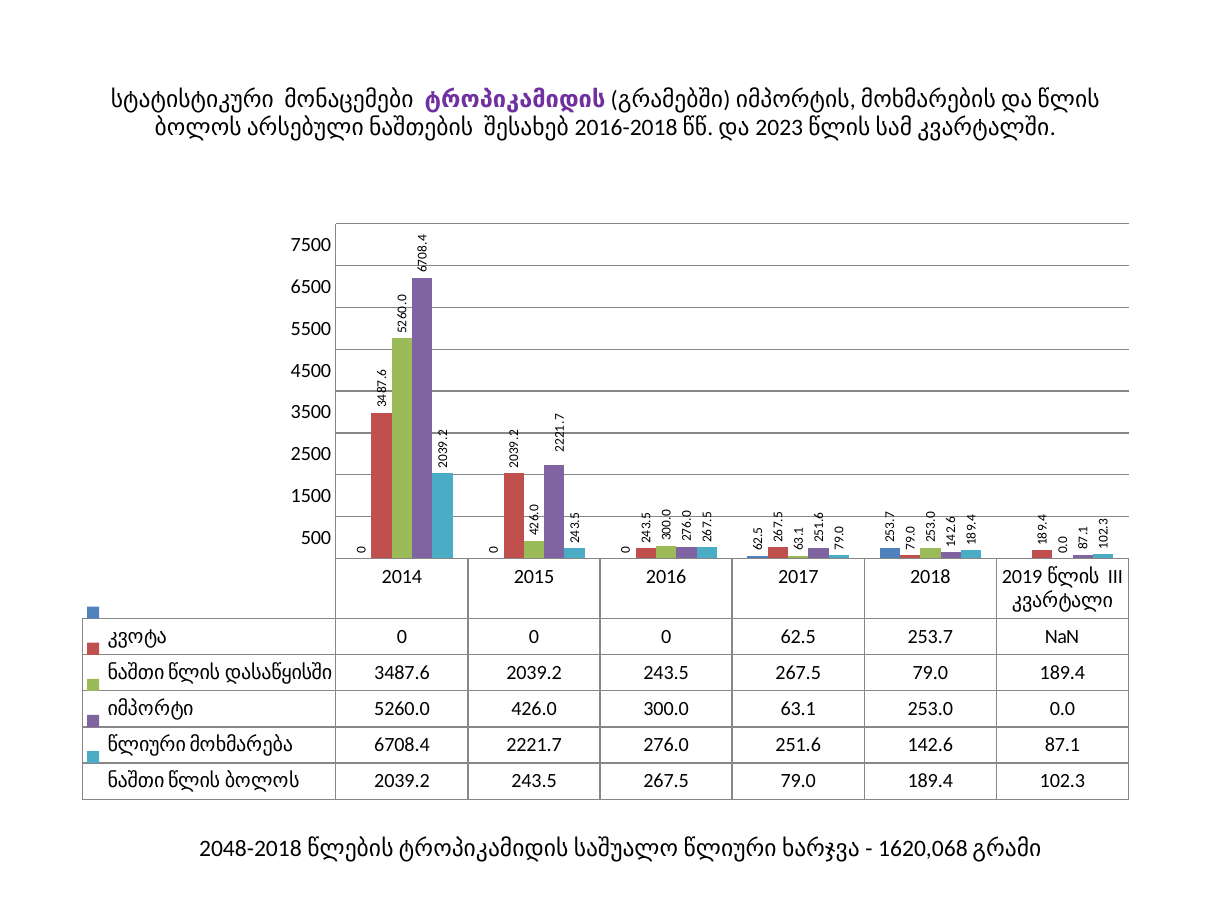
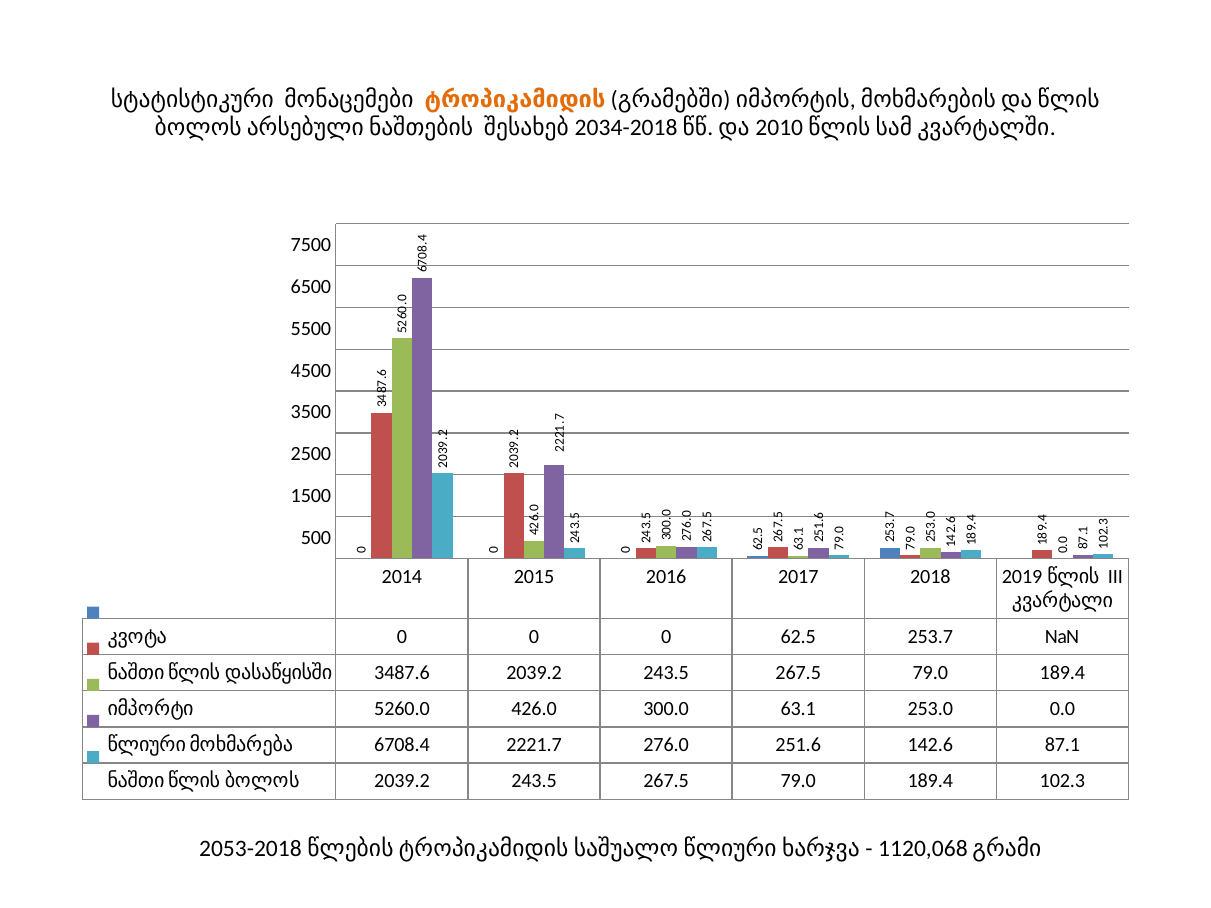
ტროპიკამიდის colour: purple -> orange
2016-2018: 2016-2018 -> 2034-2018
2023: 2023 -> 2010
2048-2018: 2048-2018 -> 2053-2018
1620,068: 1620,068 -> 1120,068
